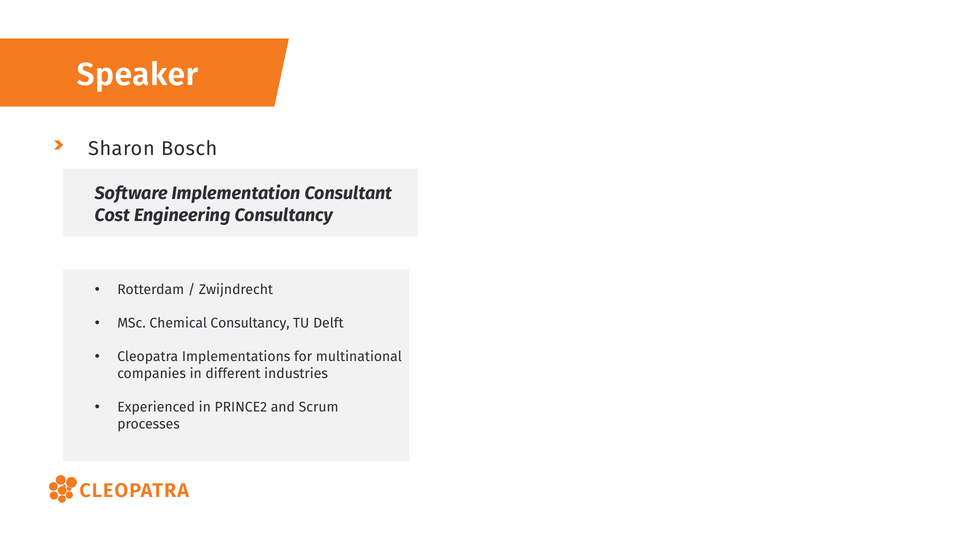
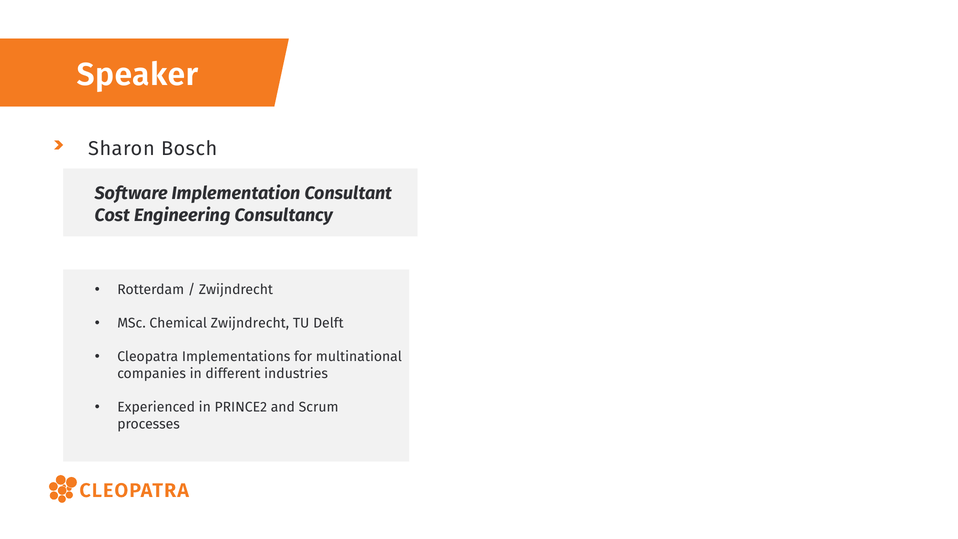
Chemical Consultancy: Consultancy -> Zwijndrecht
